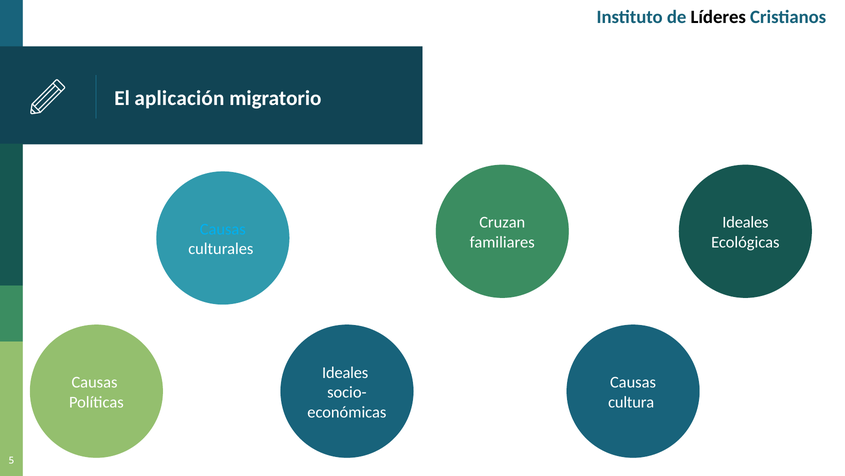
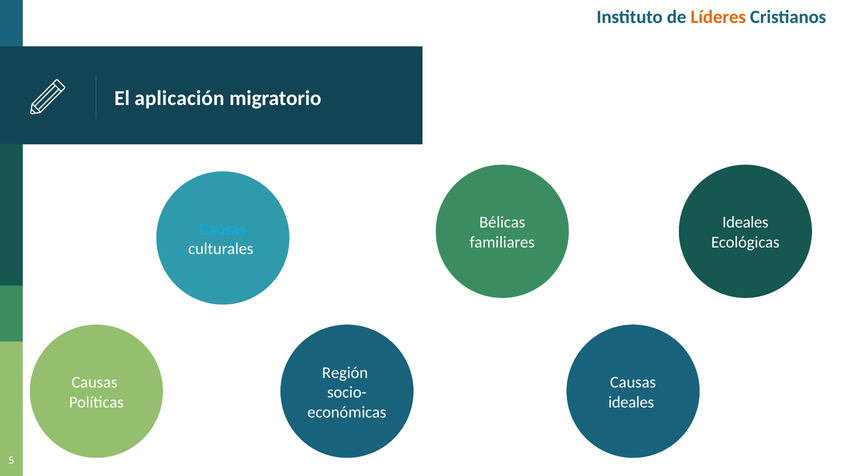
Líderes colour: black -> orange
Cruzan: Cruzan -> Bélicas
Ideales at (345, 372): Ideales -> Región
cultura at (631, 402): cultura -> ideales
